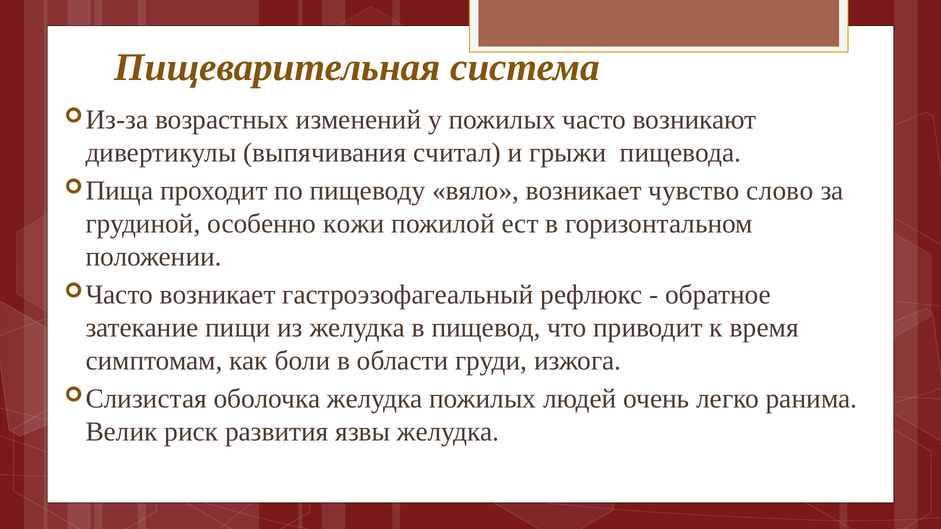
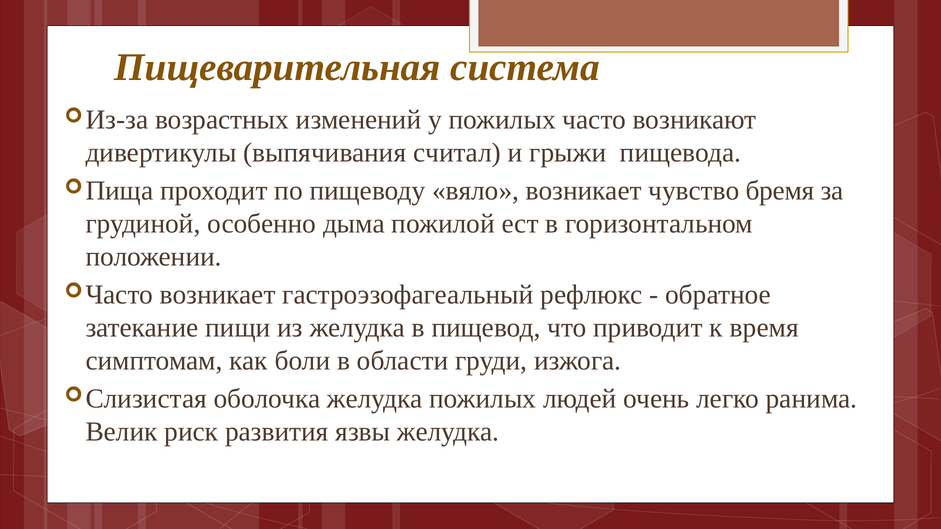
слово: слово -> бремя
кожи: кожи -> дыма
